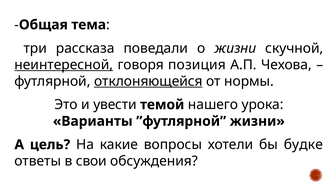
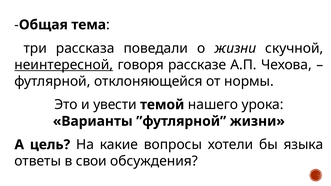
позиция: позиция -> рассказе
отклоняющейся underline: present -> none
будке: будке -> языка
